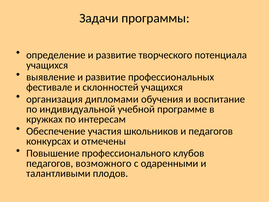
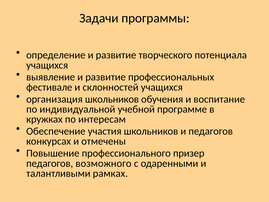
организация дипломами: дипломами -> школьников
клубов: клубов -> призер
плодов: плодов -> рамках
